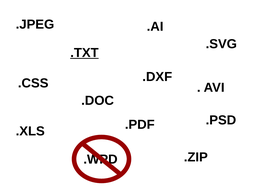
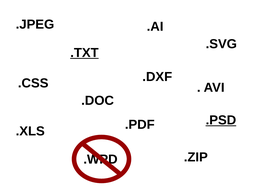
.PSD underline: none -> present
